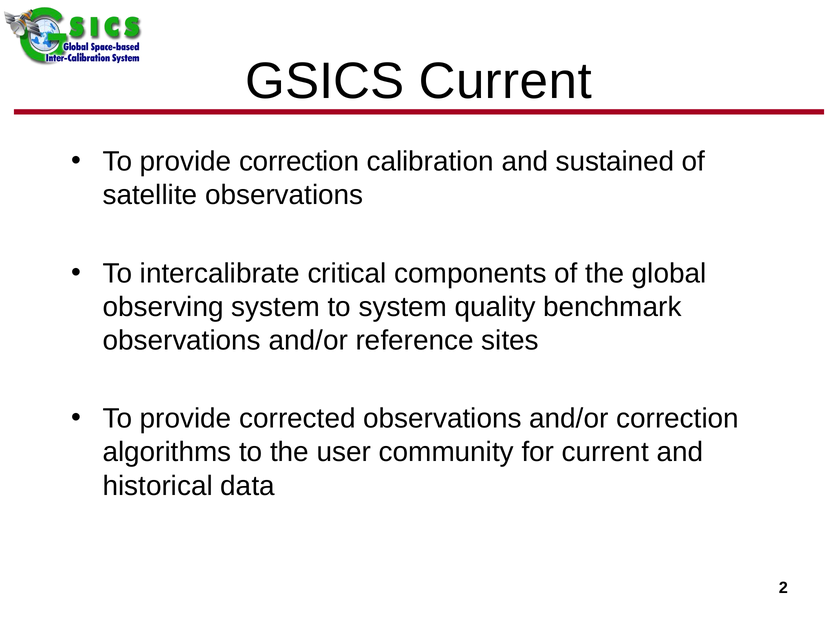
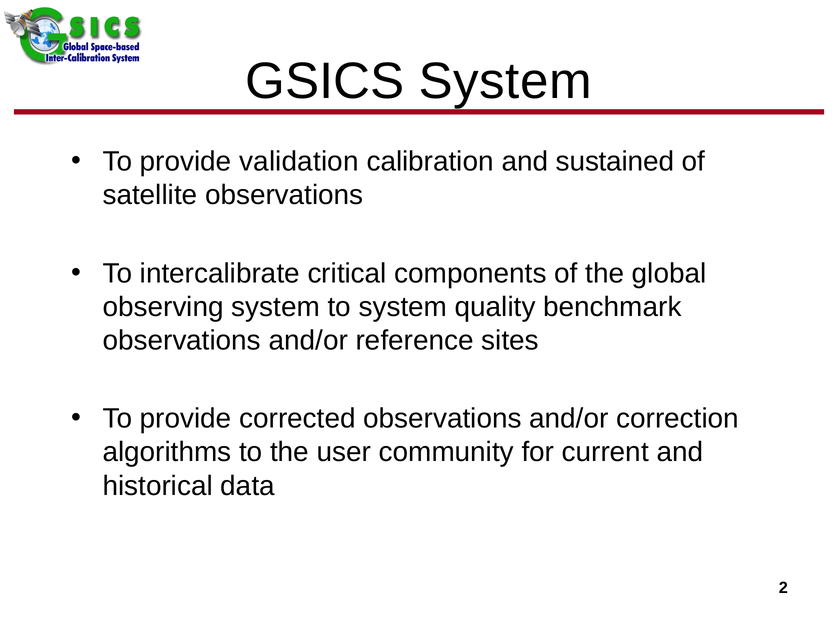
GSICS Current: Current -> System
provide correction: correction -> validation
